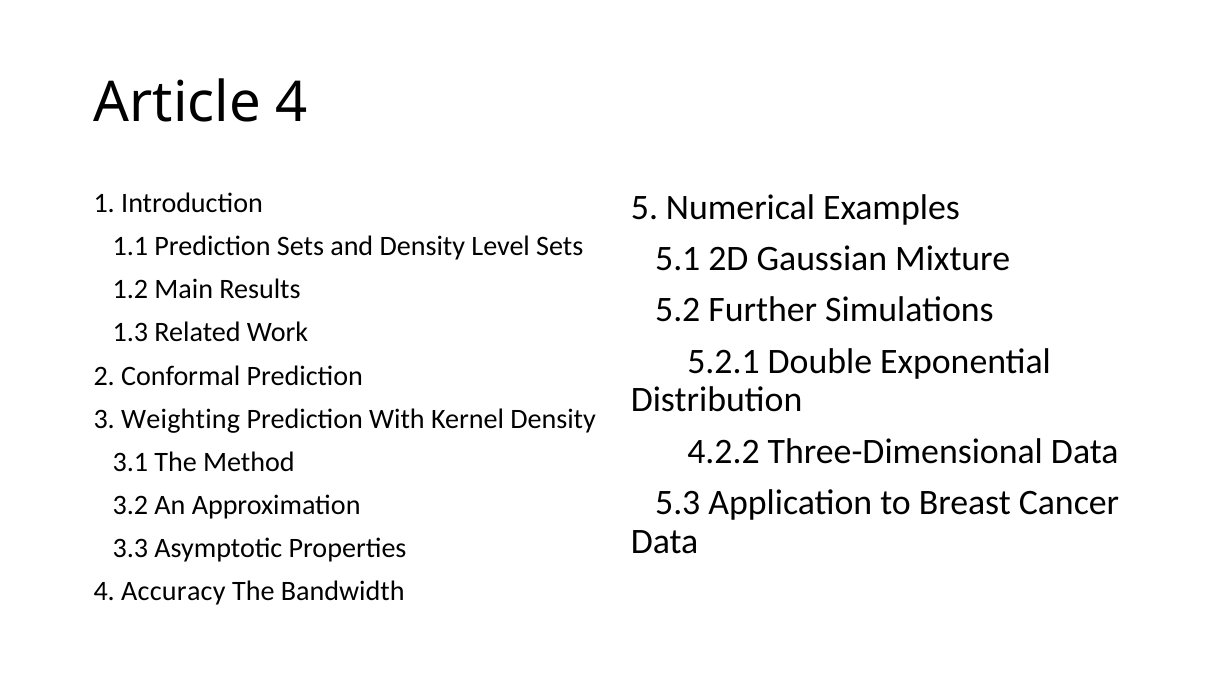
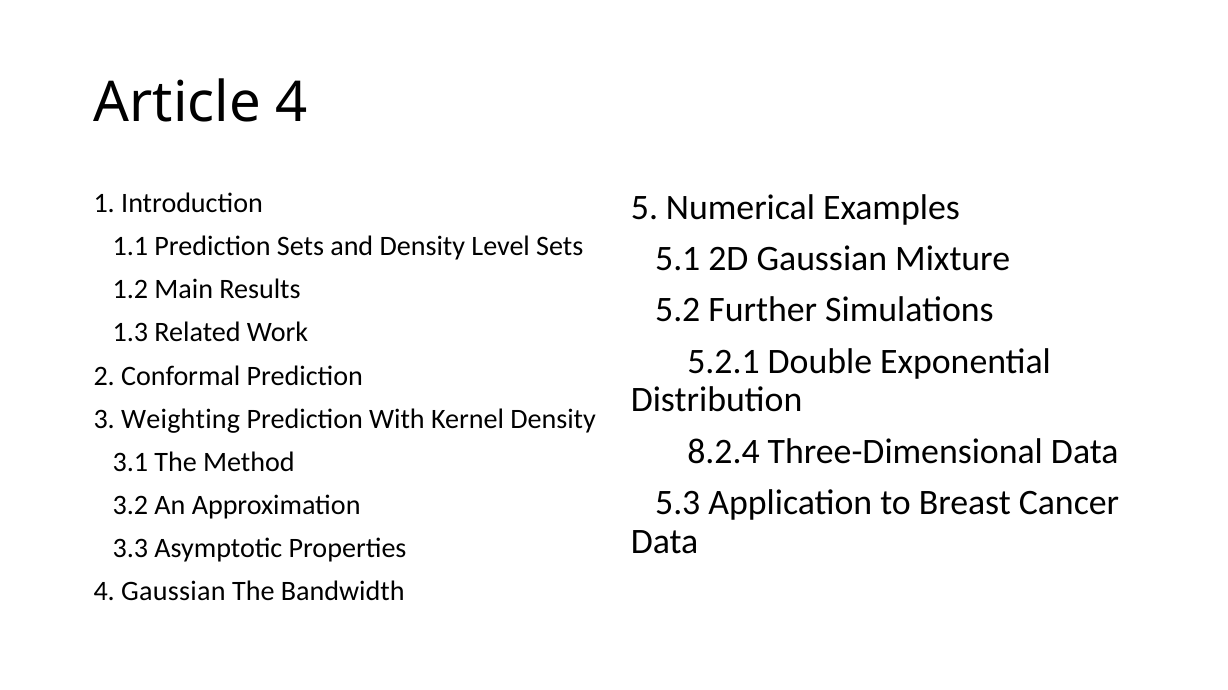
4.2.2: 4.2.2 -> 8.2.4
4 Accuracy: Accuracy -> Gaussian
